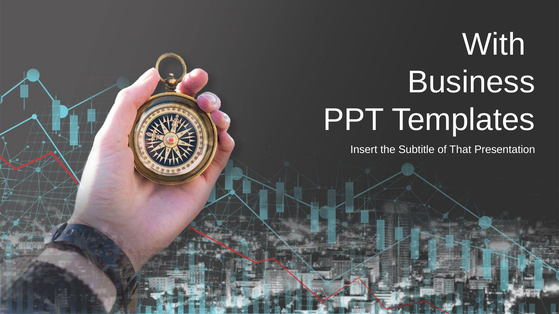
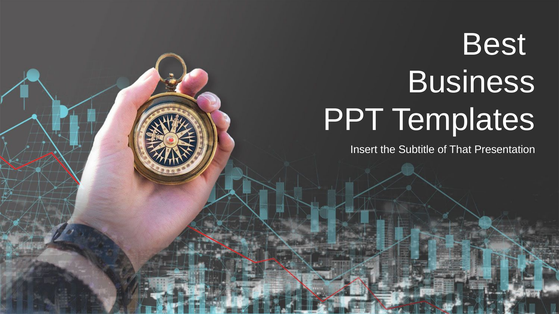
With: With -> Best
